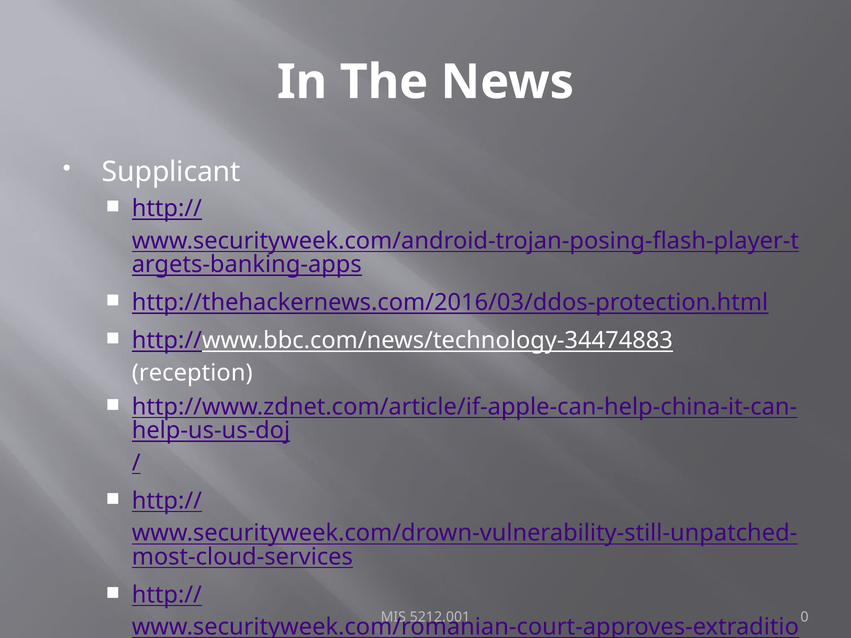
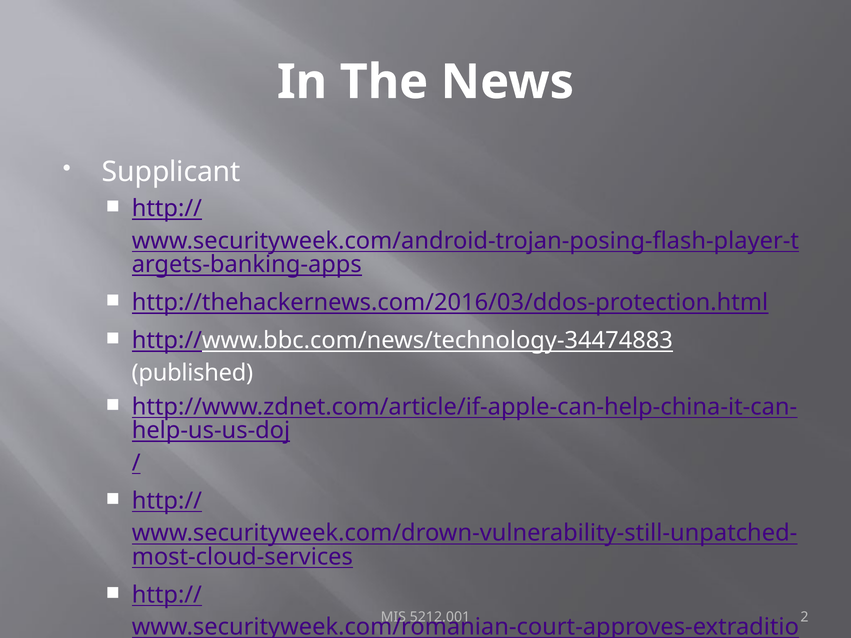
reception: reception -> published
0: 0 -> 2
